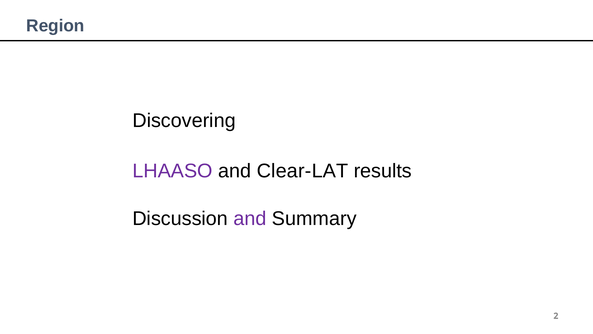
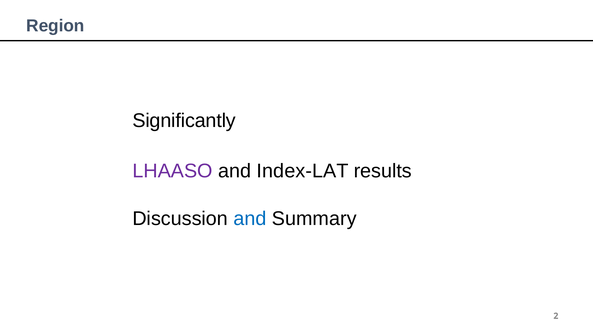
Discovering: Discovering -> Significantly
Clear-LAT: Clear-LAT -> Index-LAT
and at (250, 218) colour: purple -> blue
